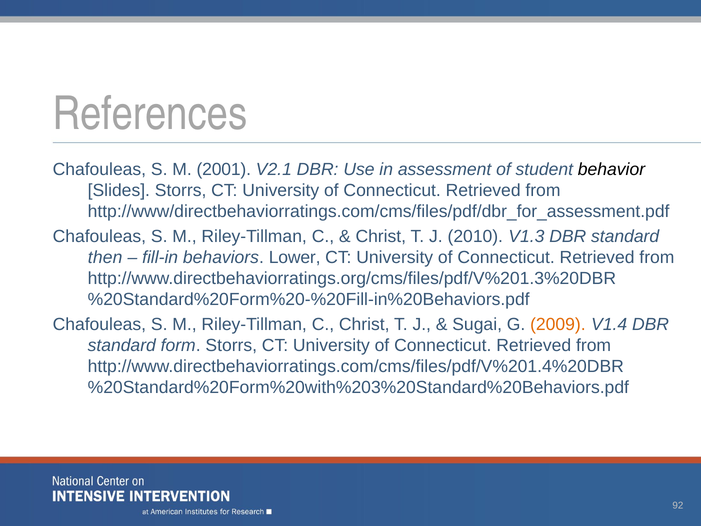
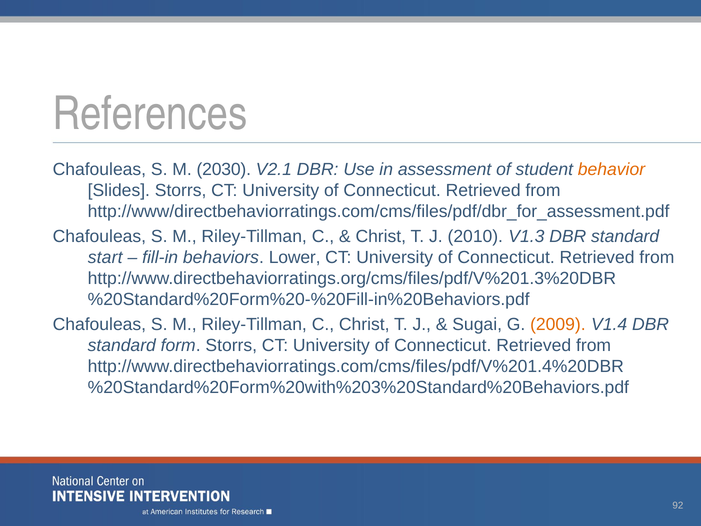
2001: 2001 -> 2030
behavior colour: black -> orange
then: then -> start
